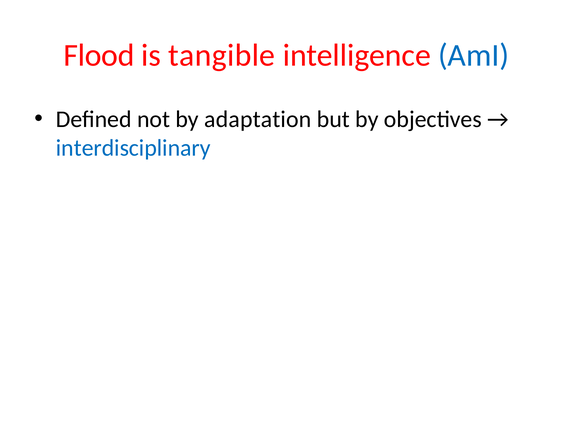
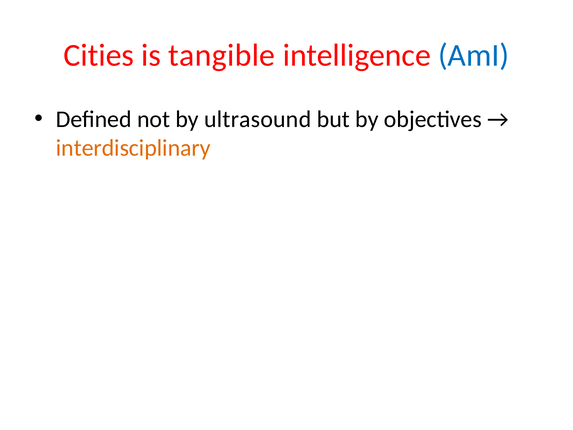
Flood: Flood -> Cities
adaptation: adaptation -> ultrasound
interdisciplinary colour: blue -> orange
